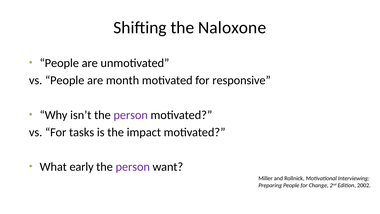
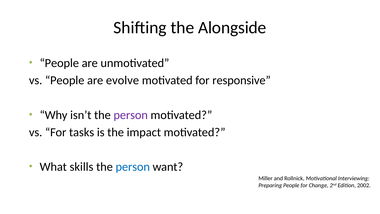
Naloxone: Naloxone -> Alongside
month: month -> evolve
early: early -> skills
person at (133, 167) colour: purple -> blue
